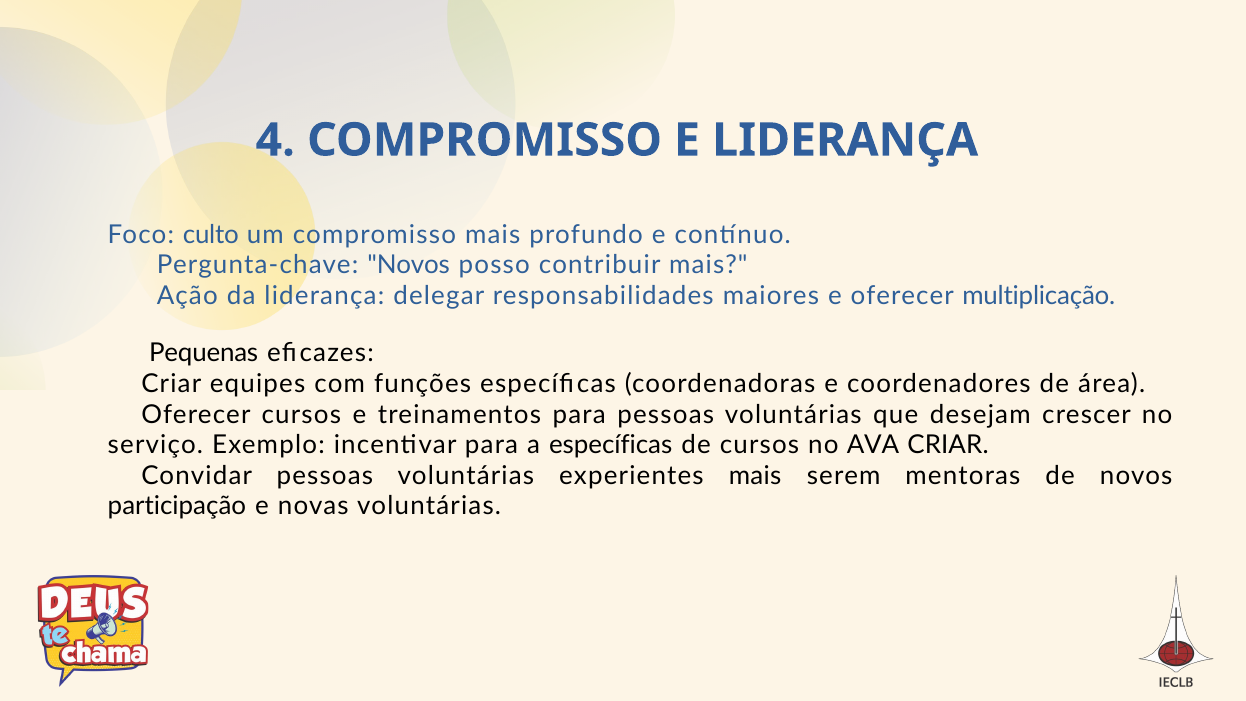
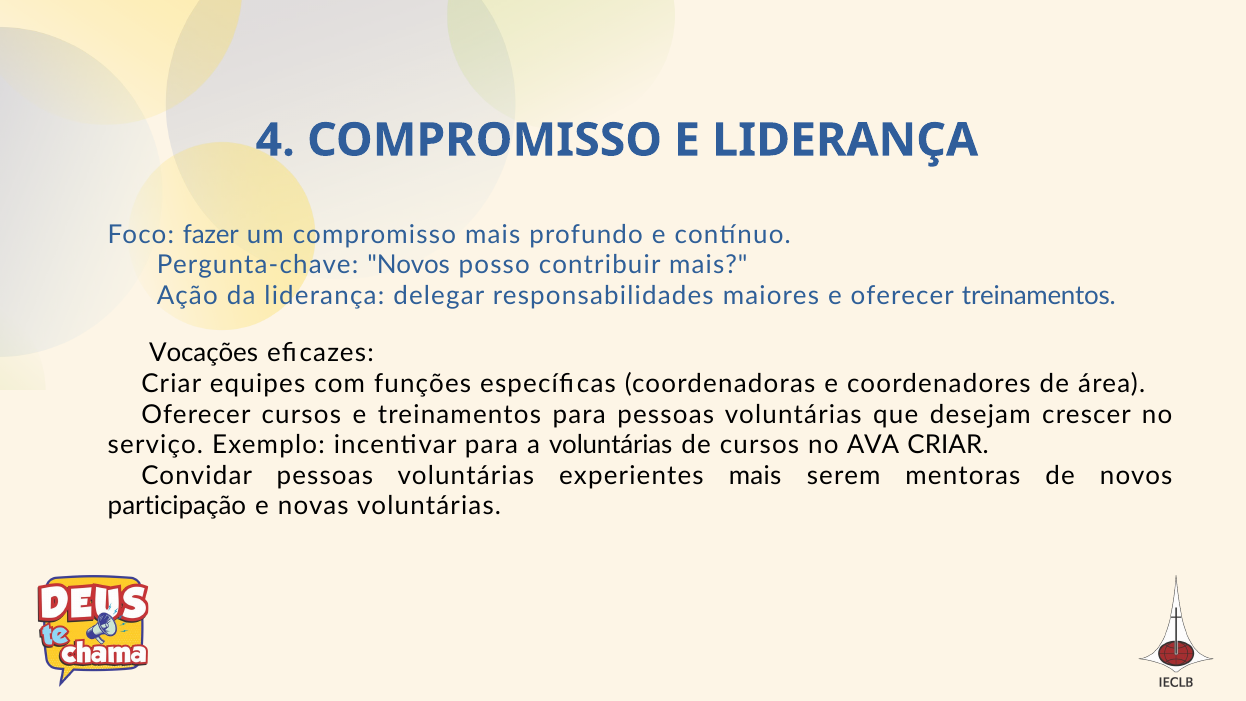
culto: culto -> fazer
oferecer multiplicação: multiplicação -> treinamentos
Pequenas: Pequenas -> Vocações
a específicas: específicas -> voluntárias
